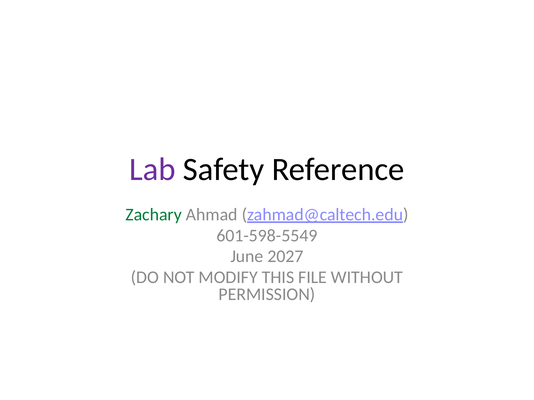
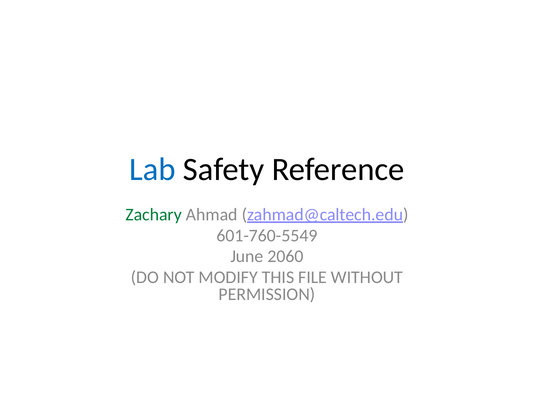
Lab colour: purple -> blue
601-598-5549: 601-598-5549 -> 601-760-5549
2027: 2027 -> 2060
